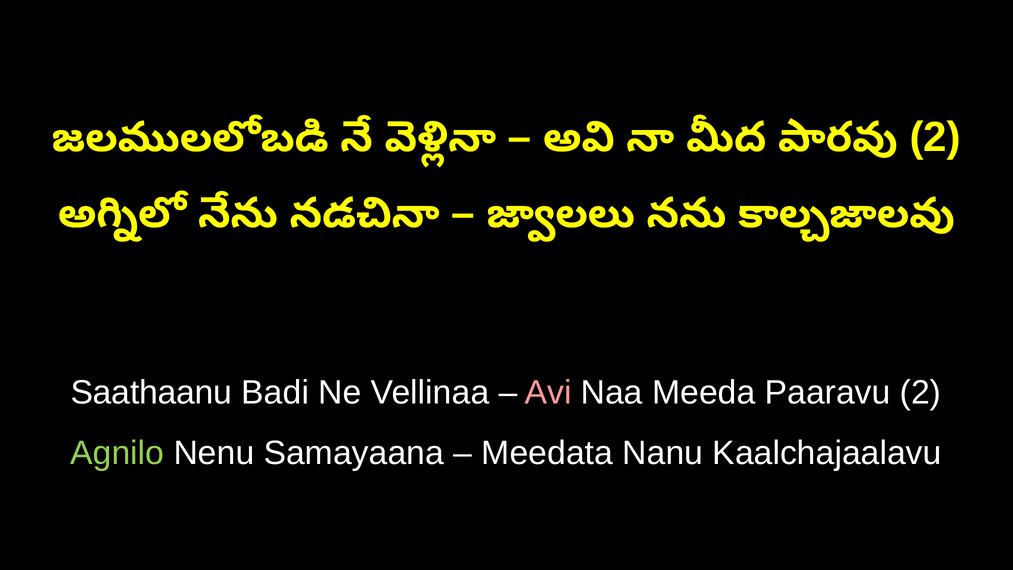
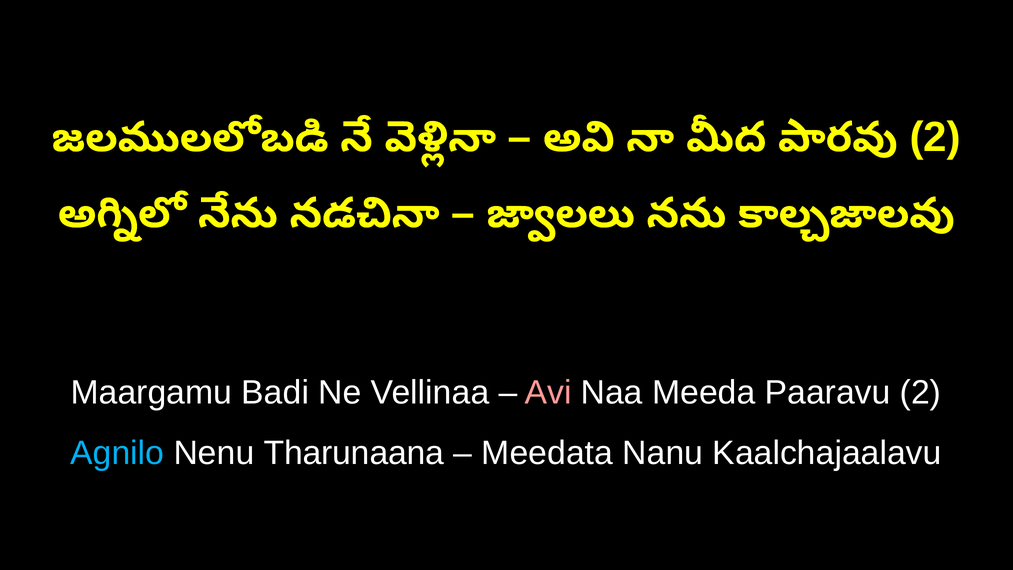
Saathaanu: Saathaanu -> Maargamu
Agnilo colour: light green -> light blue
Samayaana: Samayaana -> Tharunaana
